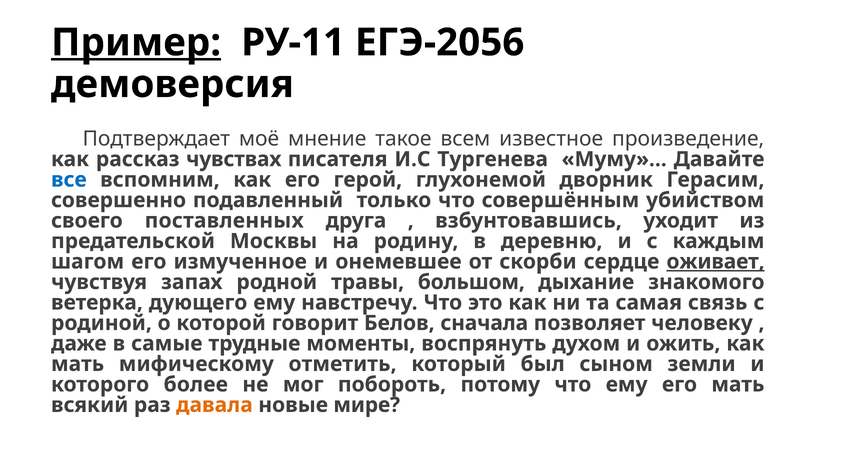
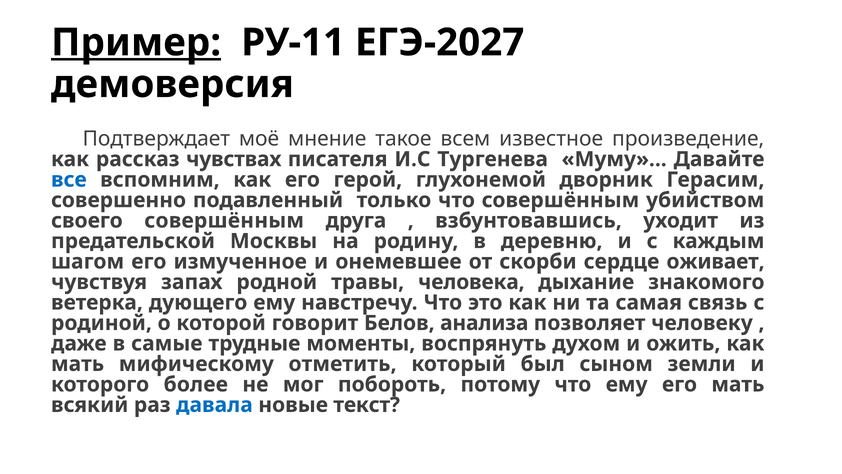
ЕГЭ-2056: ЕГЭ-2056 -> ЕГЭ-2027
своего поставленных: поставленных -> совершённым
оживает underline: present -> none
большом: большом -> человека
сначала: сначала -> анализа
давала colour: orange -> blue
мире: мире -> текст
